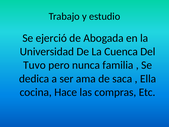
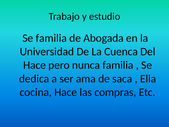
Se ejerció: ejerció -> familia
Tuvo at (34, 65): Tuvo -> Hace
